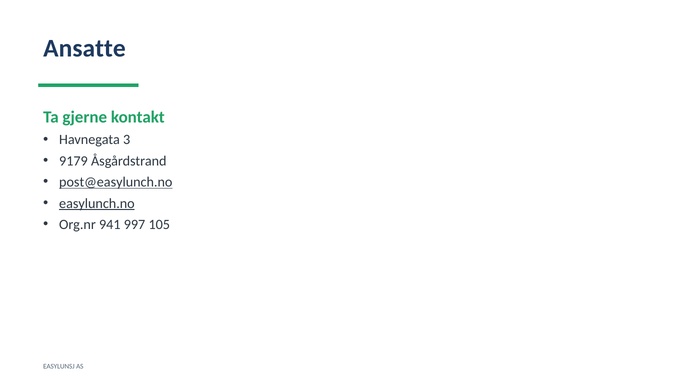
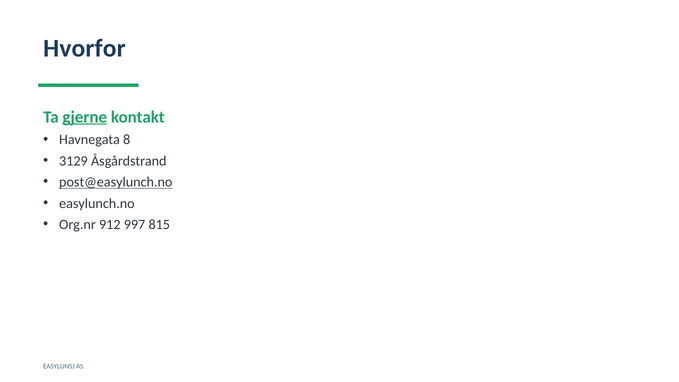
Ansatte: Ansatte -> Hvorfor
gjerne underline: none -> present
3: 3 -> 8
9179: 9179 -> 3129
easylunch.no underline: present -> none
941: 941 -> 912
105: 105 -> 815
